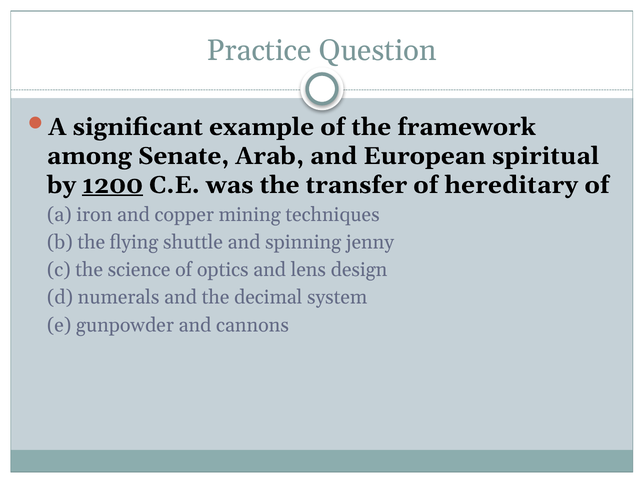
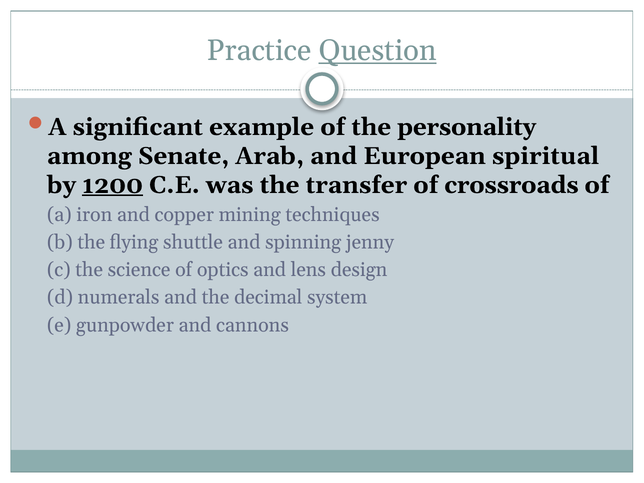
Question underline: none -> present
framework: framework -> personality
hereditary: hereditary -> crossroads
